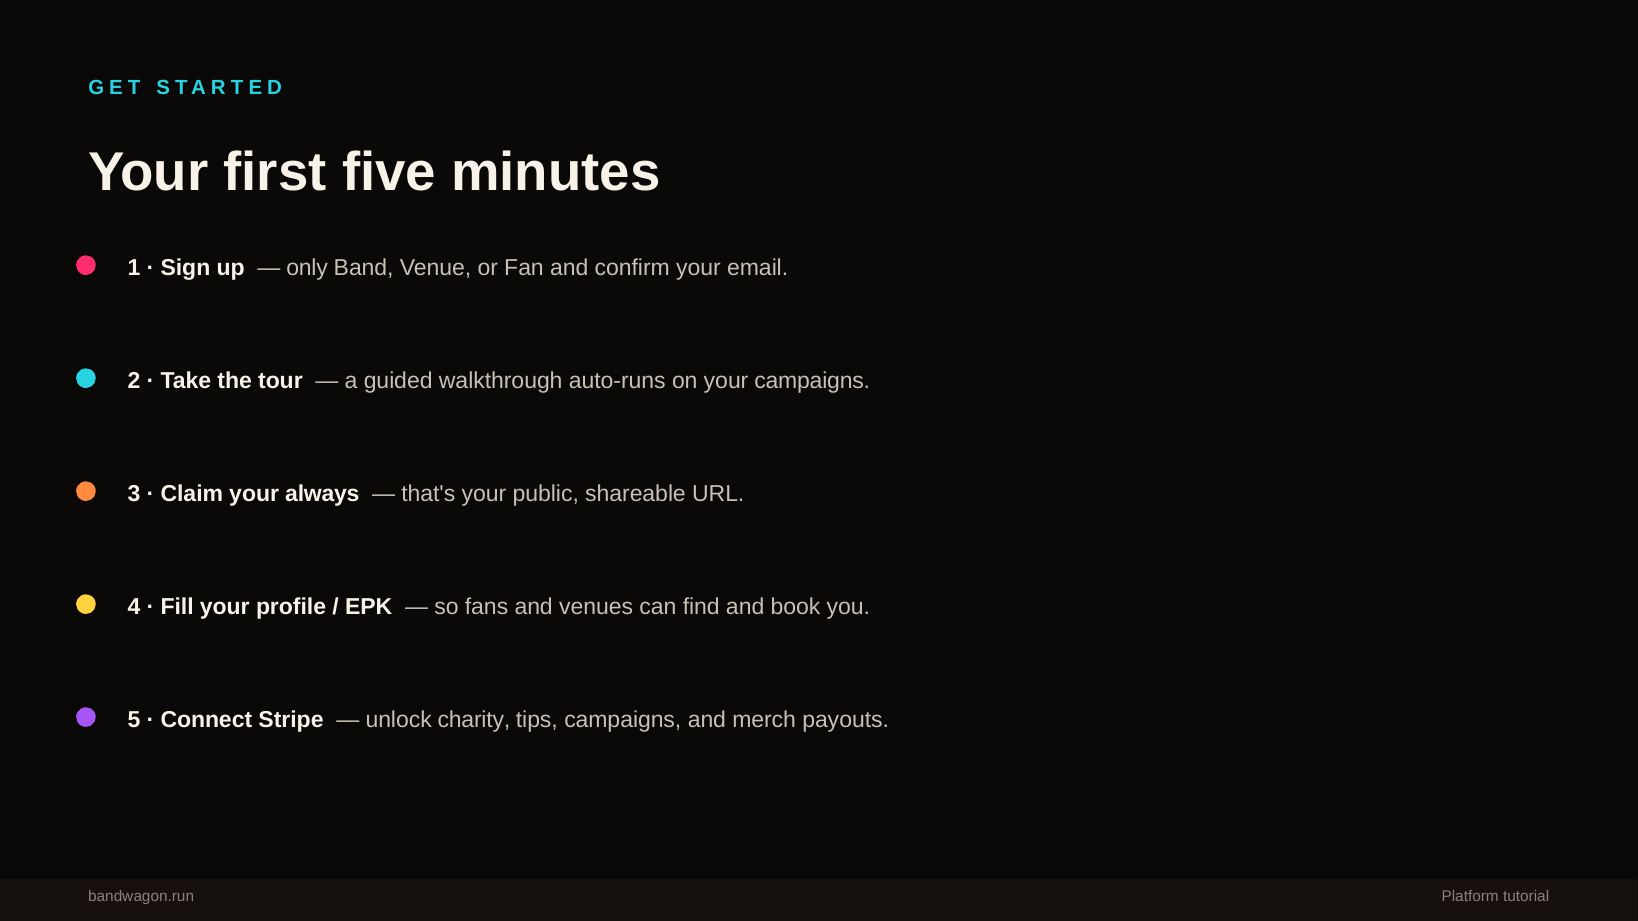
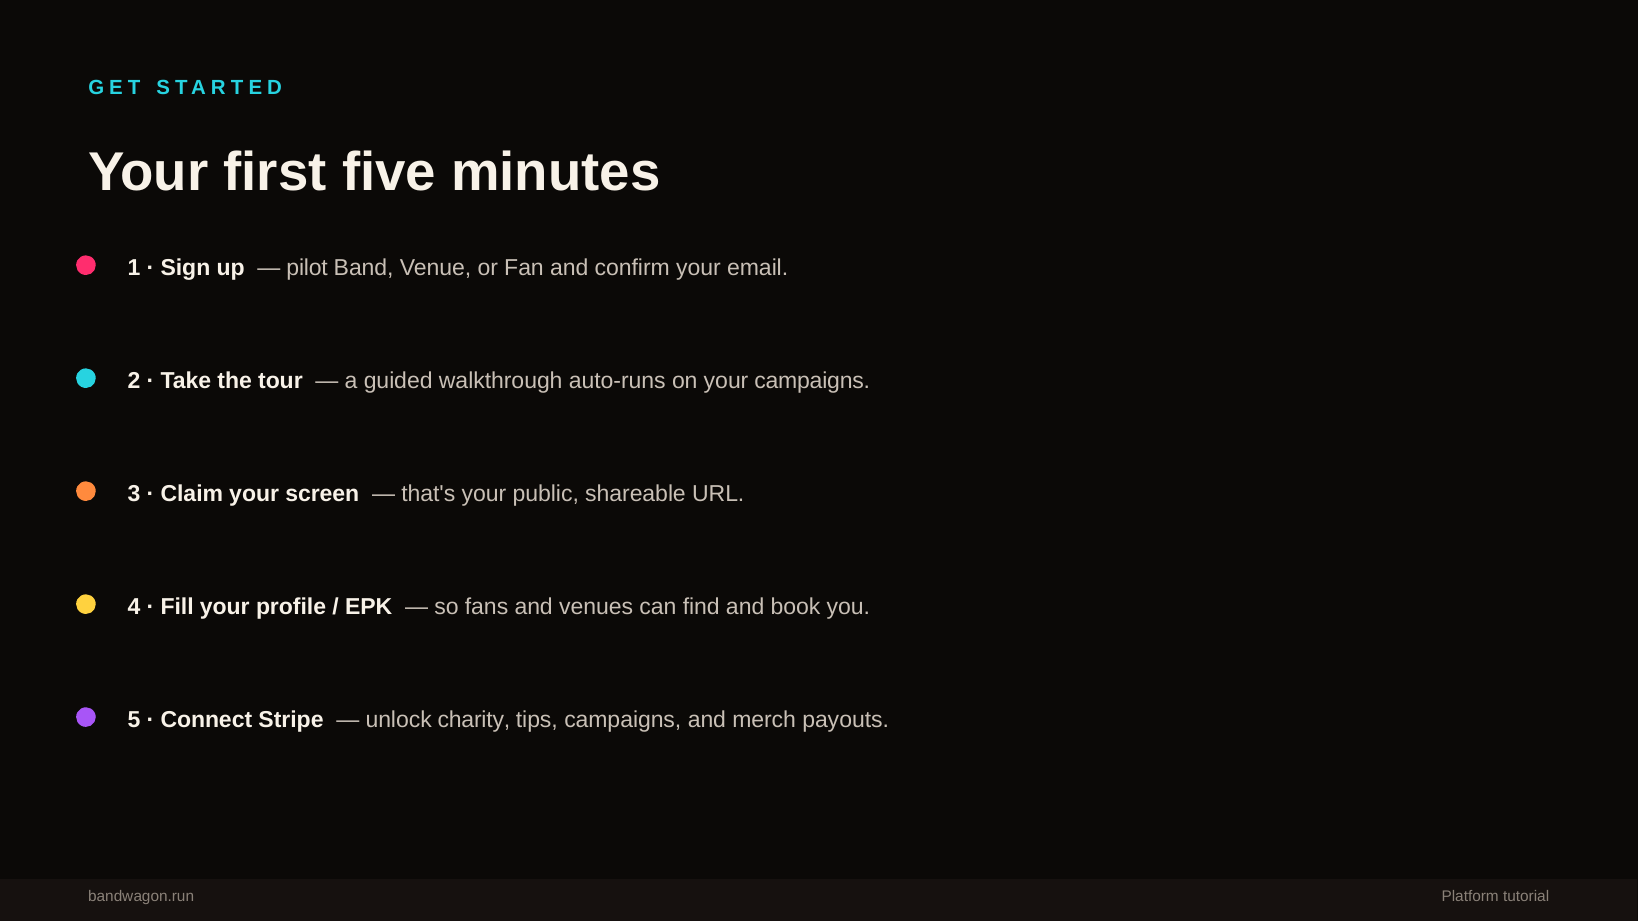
only: only -> pilot
always: always -> screen
